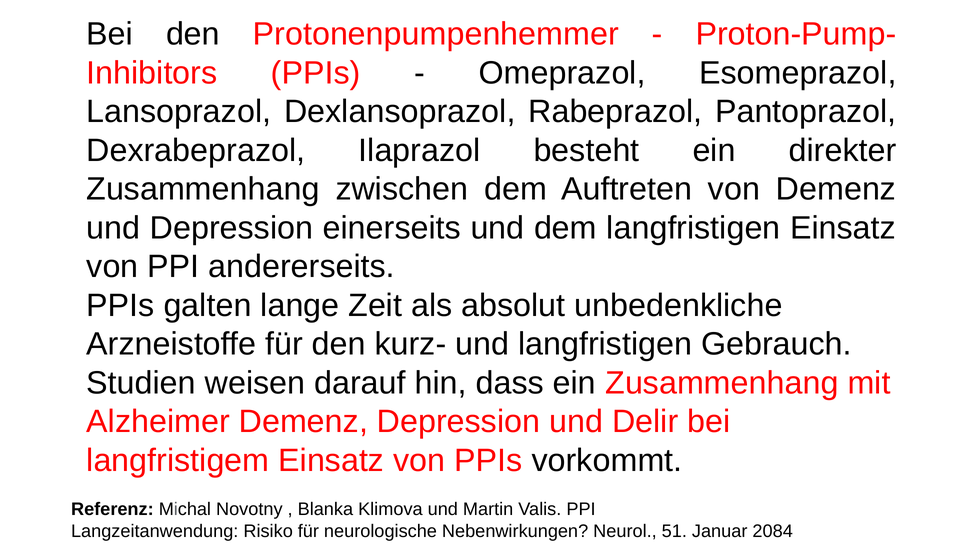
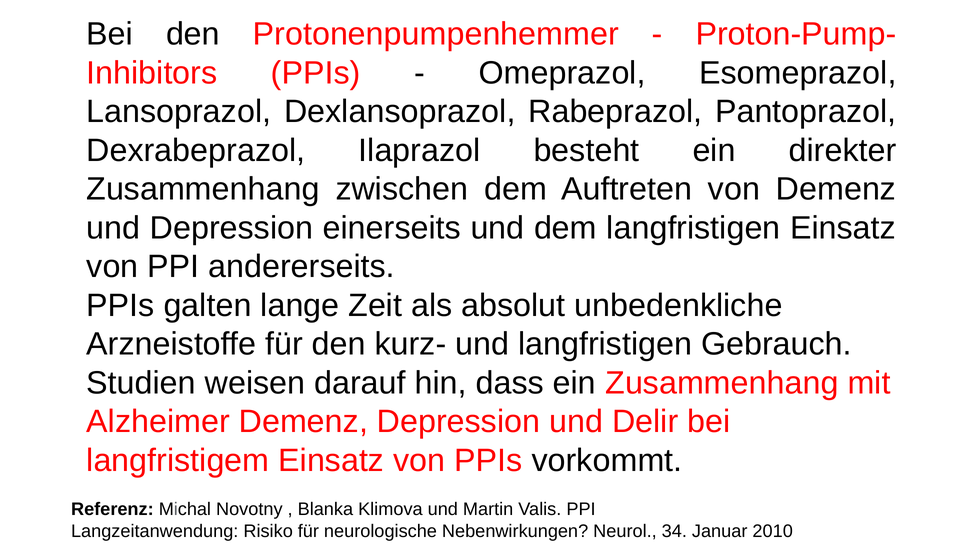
51: 51 -> 34
2084: 2084 -> 2010
